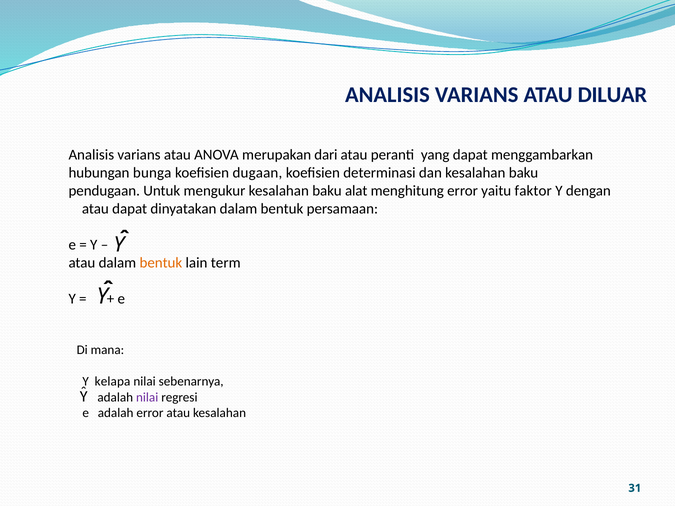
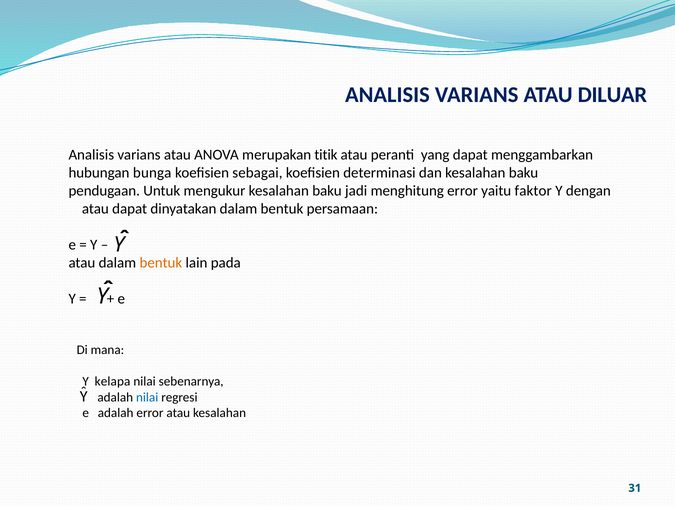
dari: dari -> titik
dugaan: dugaan -> sebagai
alat: alat -> jadi
term: term -> pada
nilai at (147, 397) colour: purple -> blue
